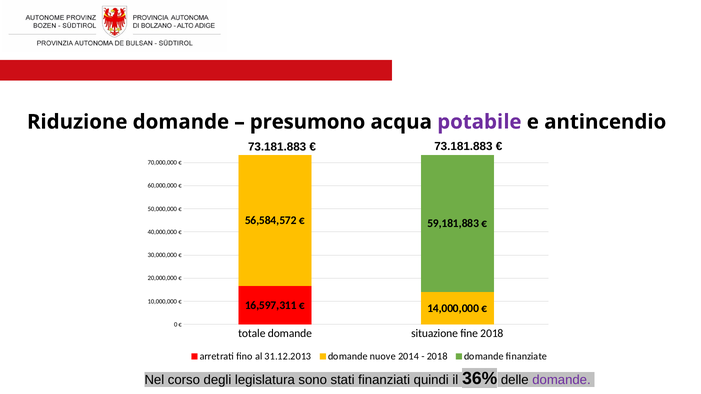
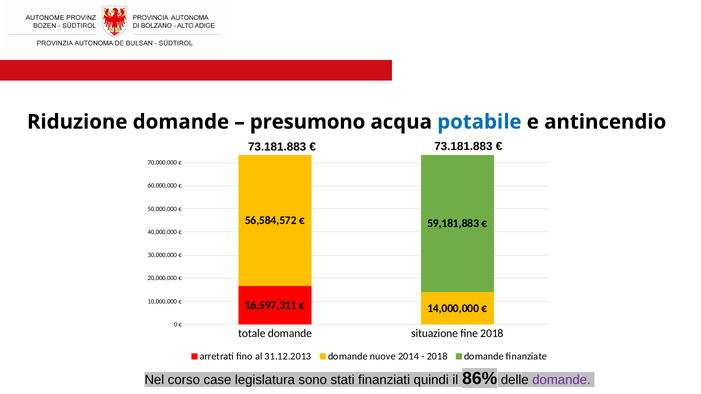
potabile colour: purple -> blue
degli: degli -> case
36%: 36% -> 86%
